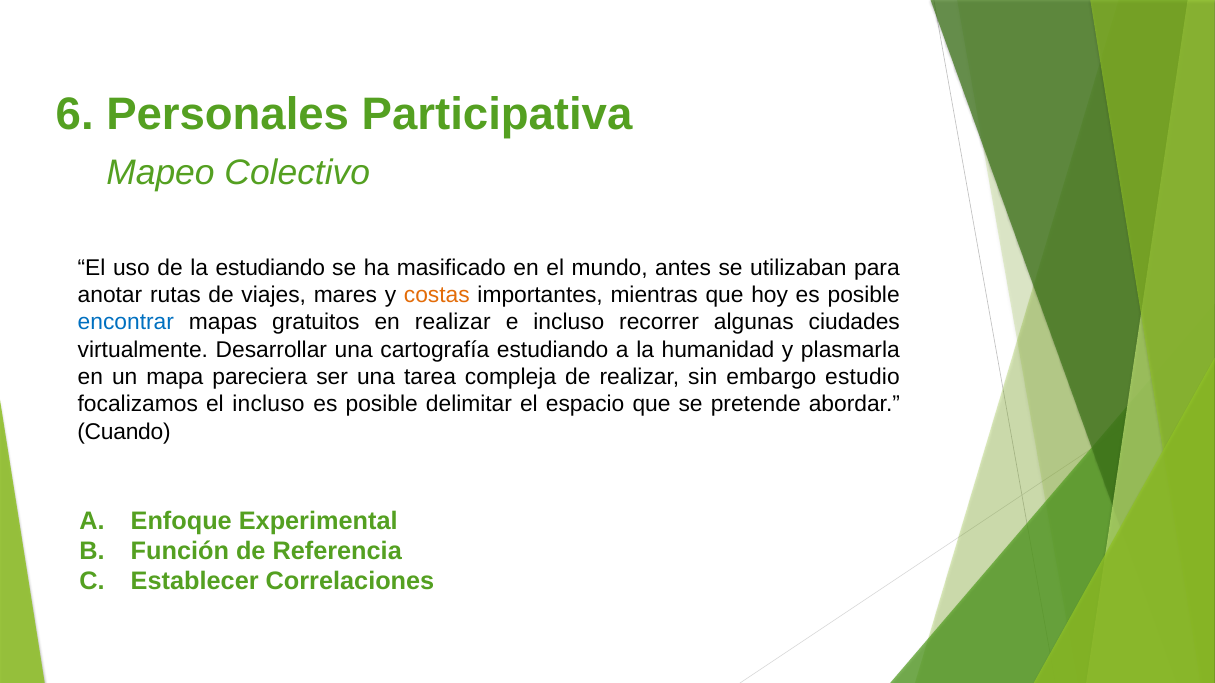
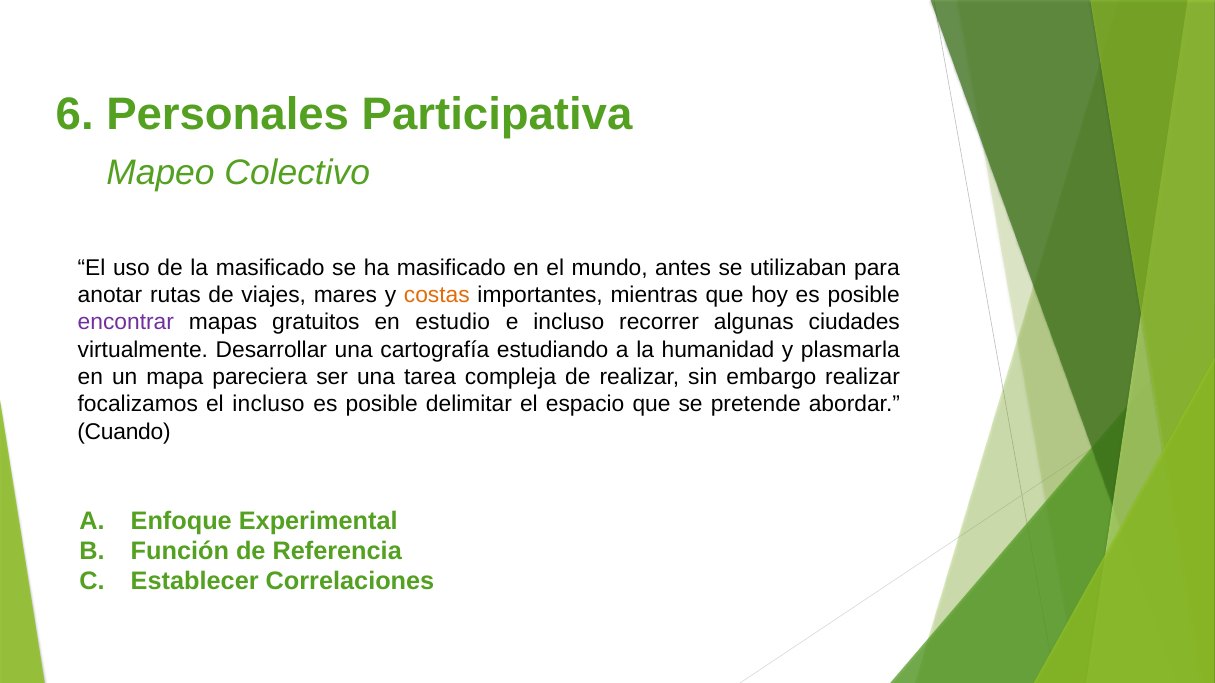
la estudiando: estudiando -> masificado
encontrar colour: blue -> purple
en realizar: realizar -> estudio
embargo estudio: estudio -> realizar
